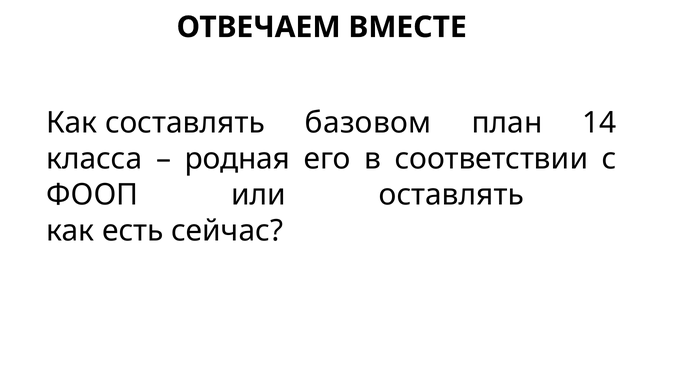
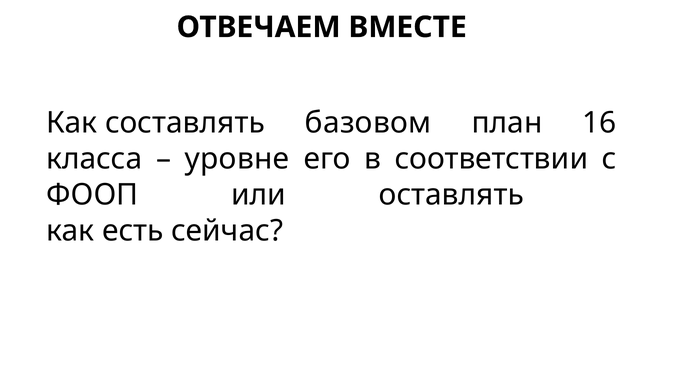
14: 14 -> 16
родная: родная -> уровне
